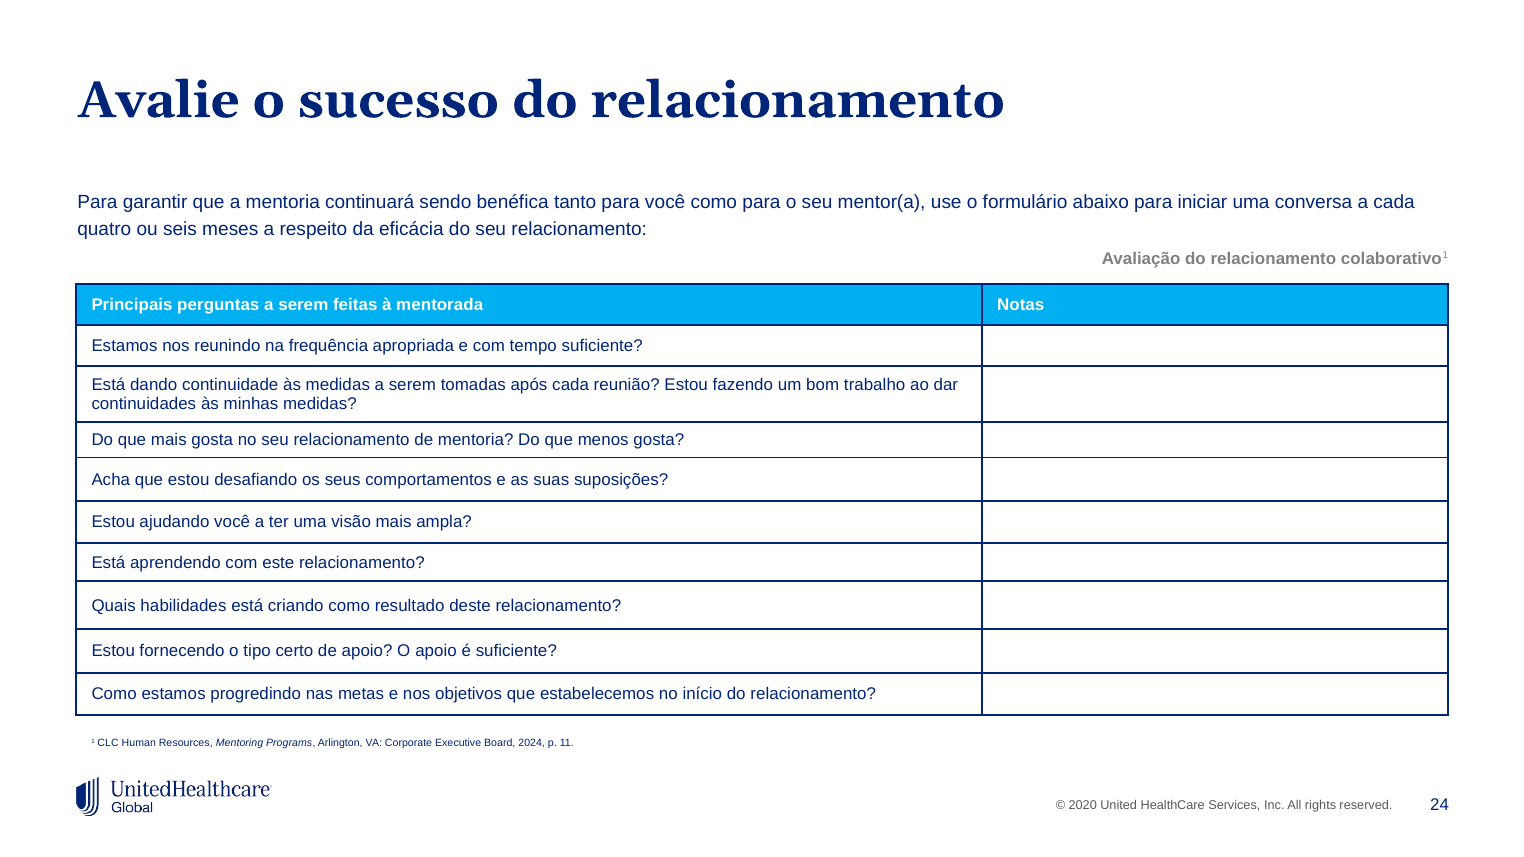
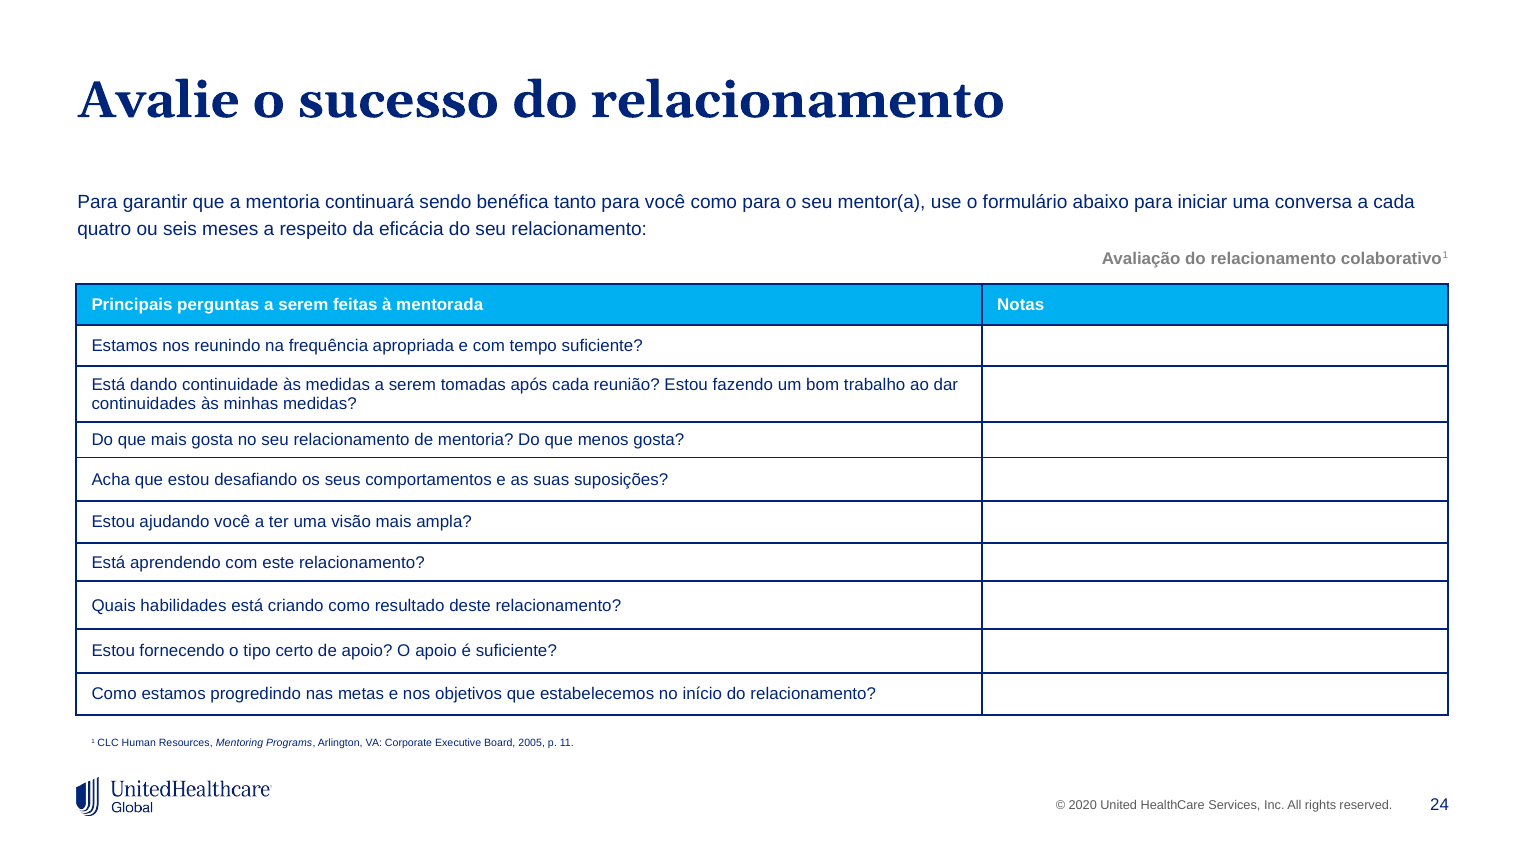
2024: 2024 -> 2005
